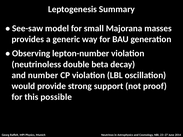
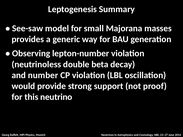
possible: possible -> neutrino
